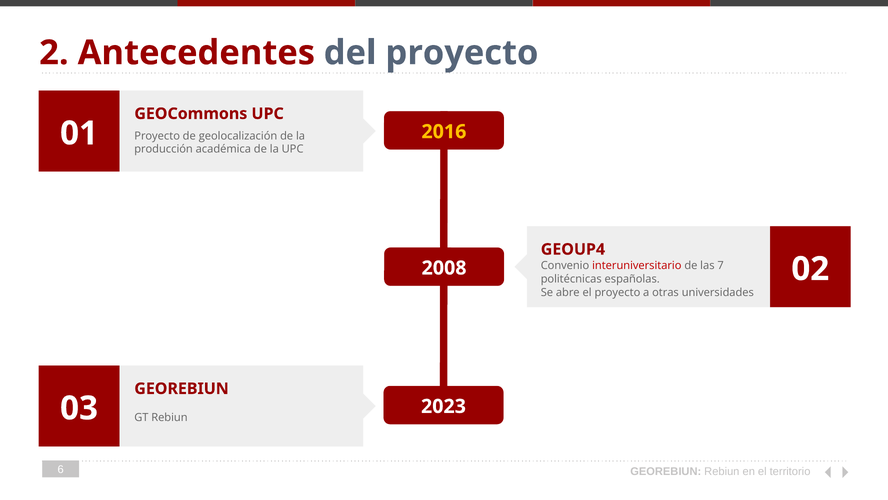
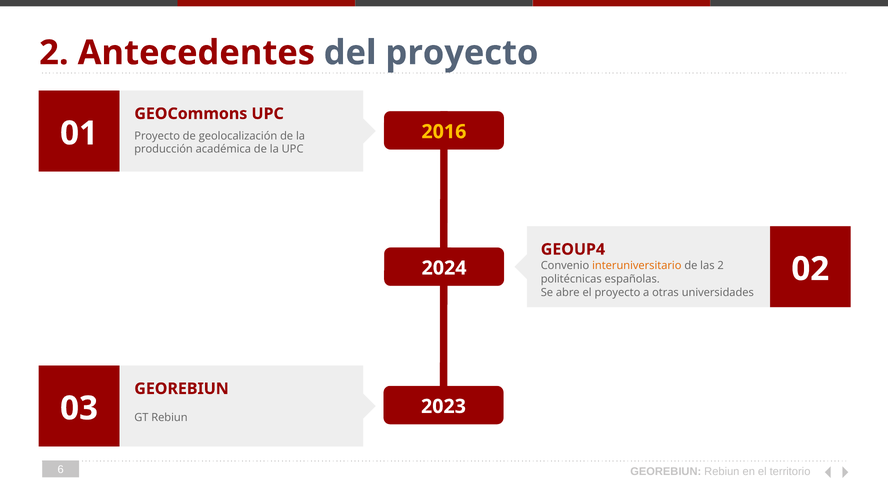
interuniversitario colour: red -> orange
las 7: 7 -> 2
2008: 2008 -> 2024
